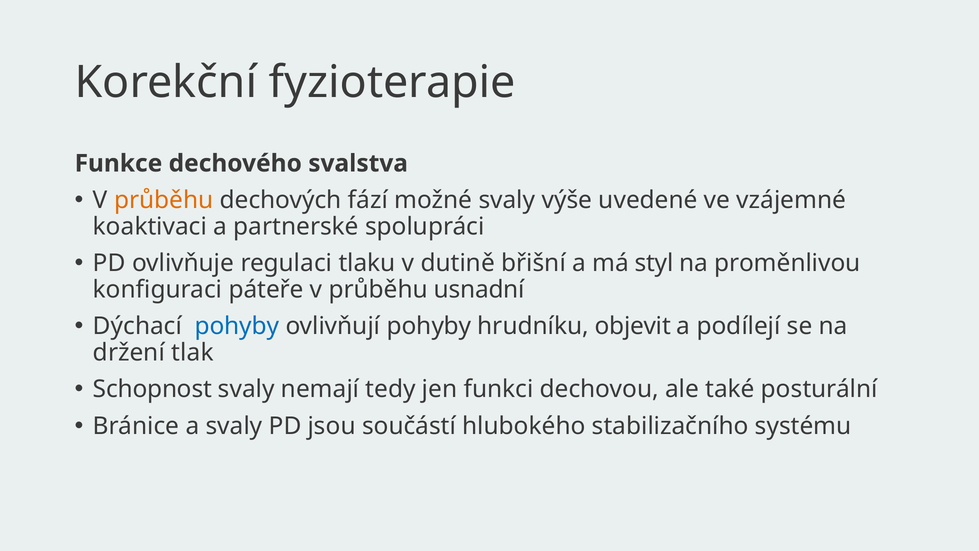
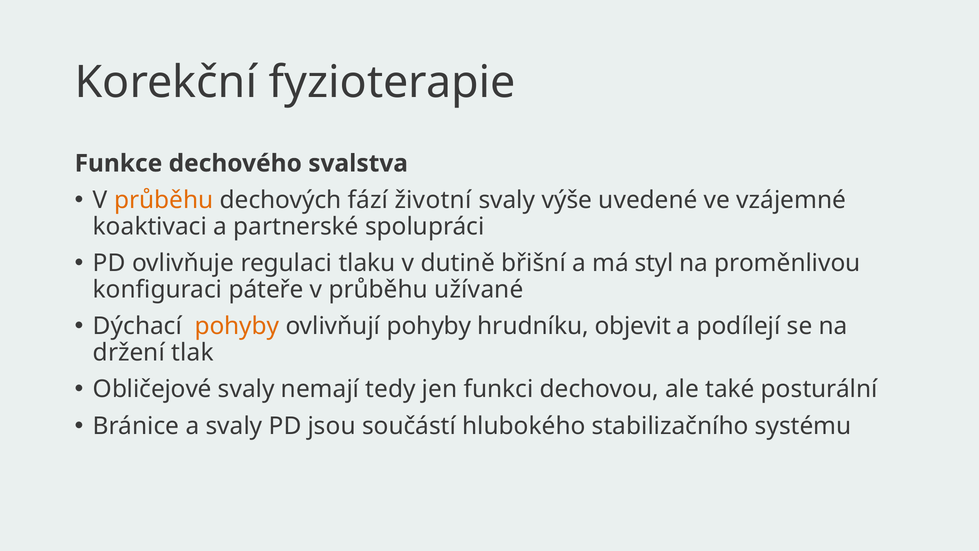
možné: možné -> životní
usnadní: usnadní -> užívané
pohyby at (237, 326) colour: blue -> orange
Schopnost: Schopnost -> Obličejové
